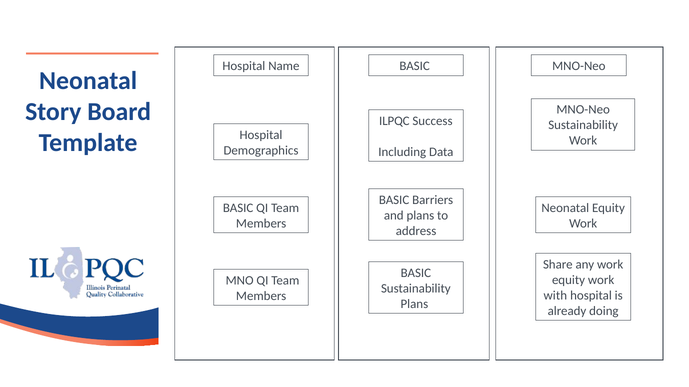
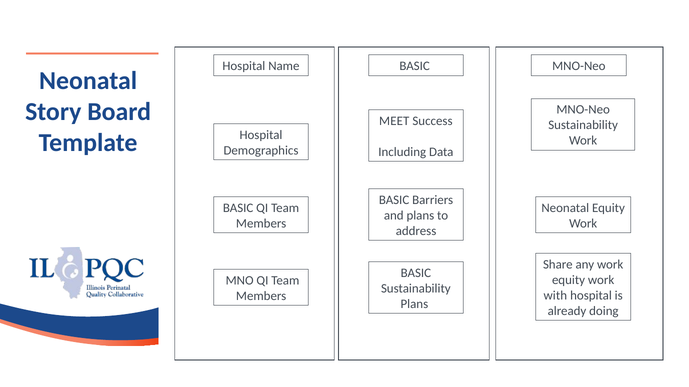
ILPQC: ILPQC -> MEET
